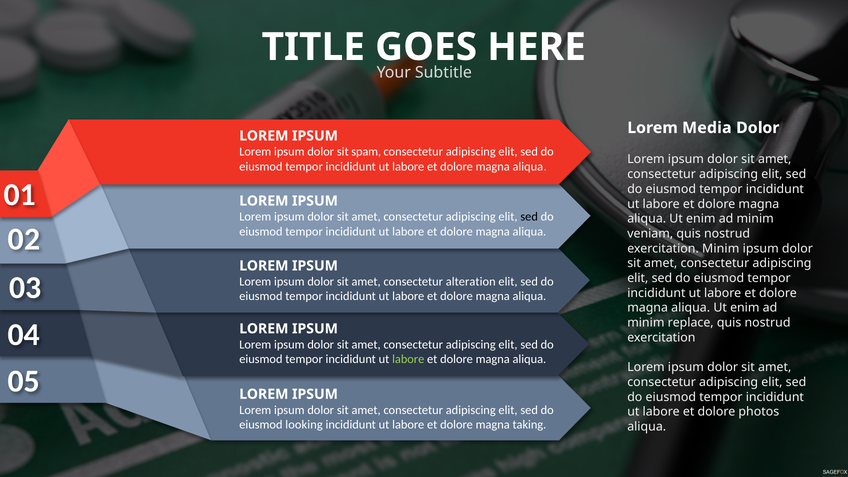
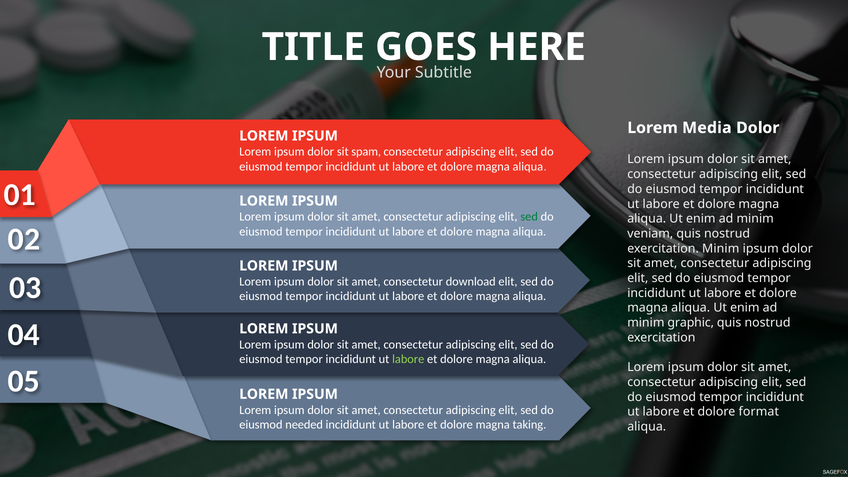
sed at (529, 217) colour: black -> green
alteration: alteration -> download
replace: replace -> graphic
photos: photos -> format
looking: looking -> needed
